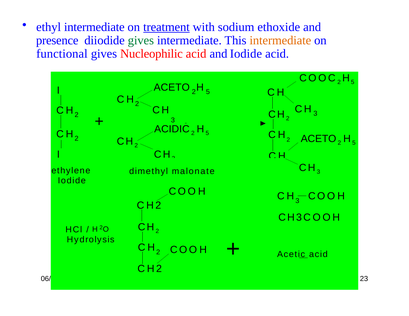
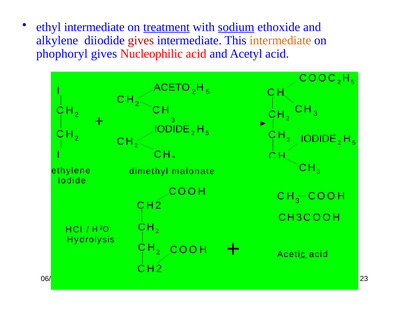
sodium underline: none -> present
presence: presence -> alkylene
gives at (141, 40) colour: green -> red
functional: functional -> phophoryl
and Iodide: Iodide -> Acetyl
ACIDIC at (172, 129): ACIDIC -> IODIDE
ACETO at (319, 139): ACETO -> IODIDE
